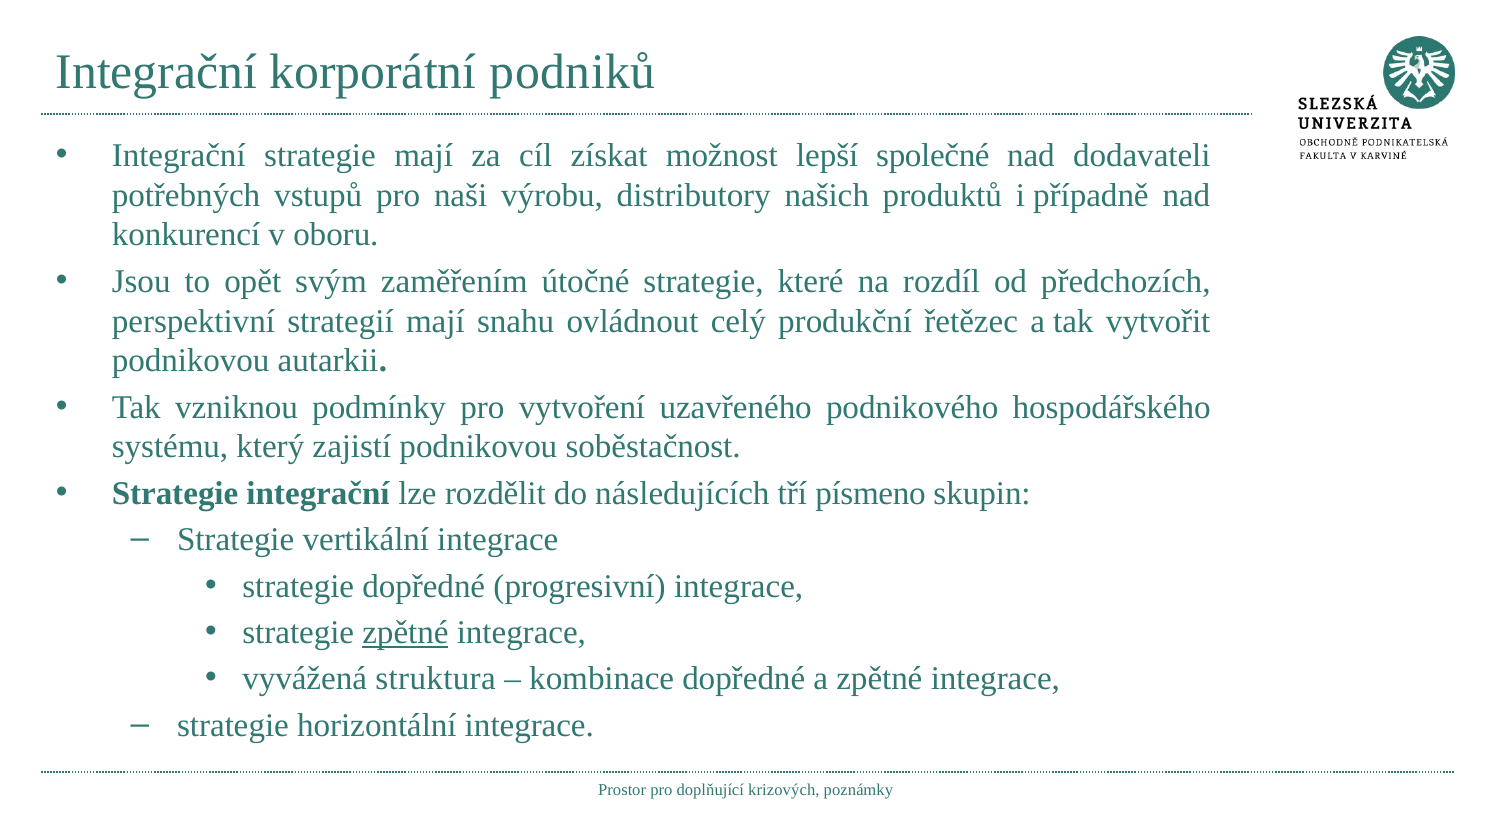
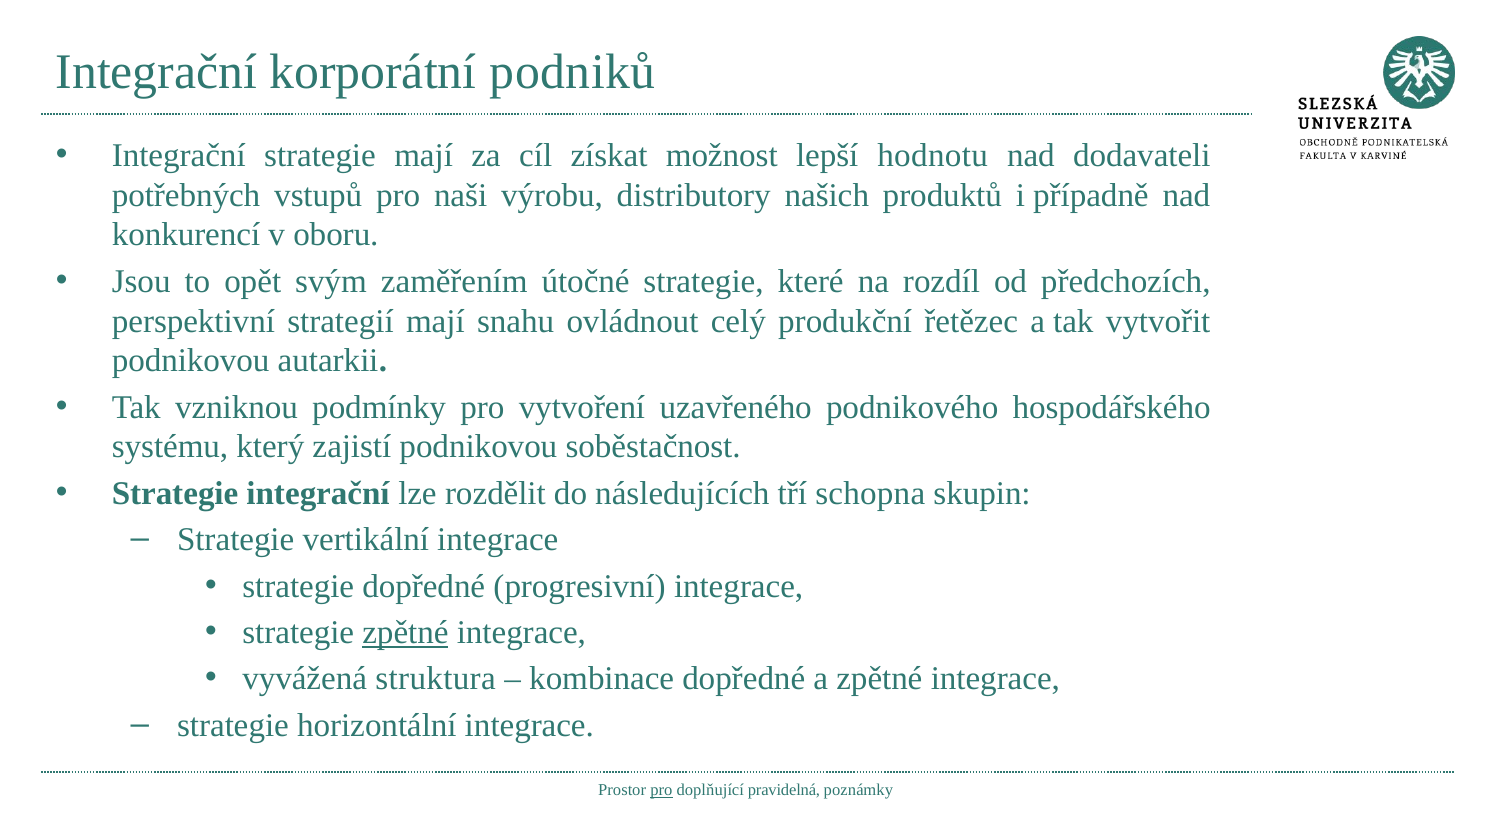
společné: společné -> hodnotu
písmeno: písmeno -> schopna
pro at (661, 791) underline: none -> present
krizových: krizových -> pravidelná
